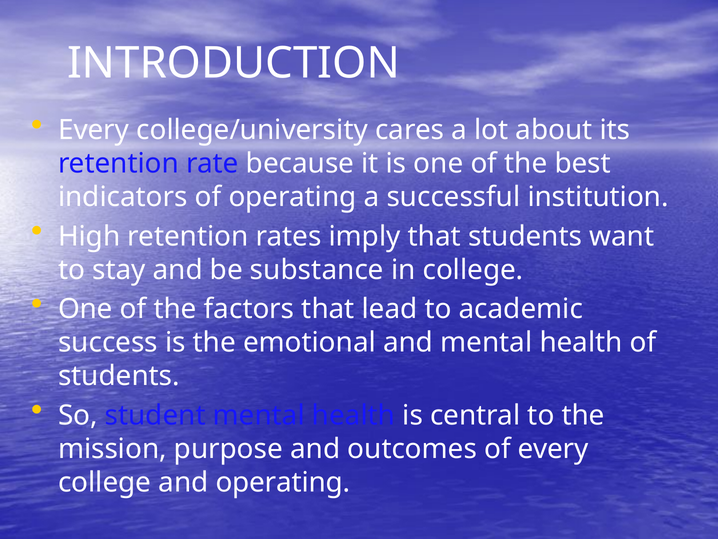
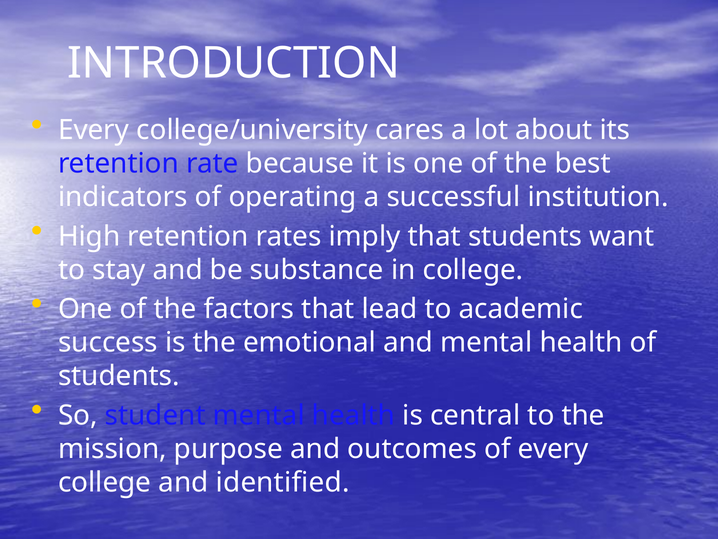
and operating: operating -> identified
